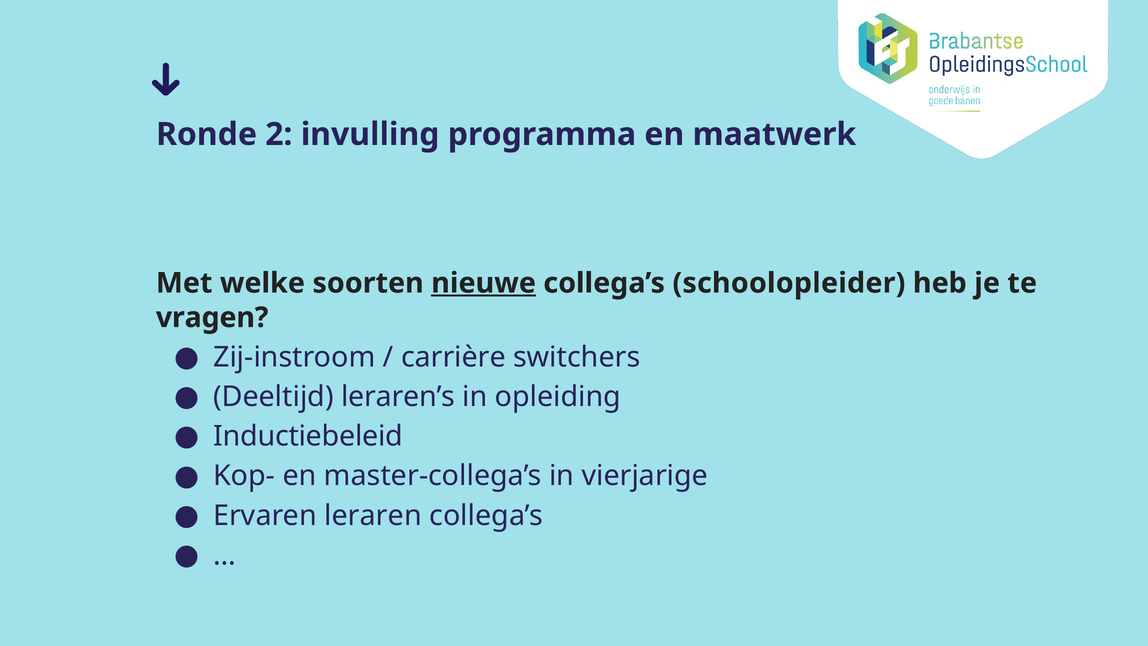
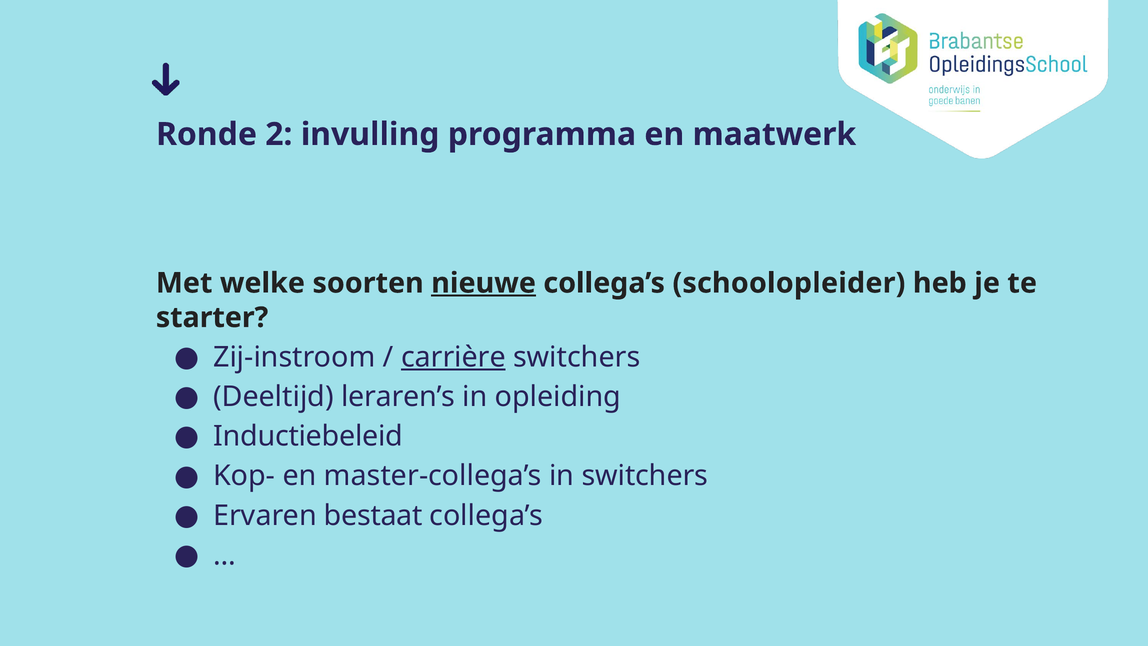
vragen: vragen -> starter
carrière underline: none -> present
in vierjarige: vierjarige -> switchers
leraren: leraren -> bestaat
